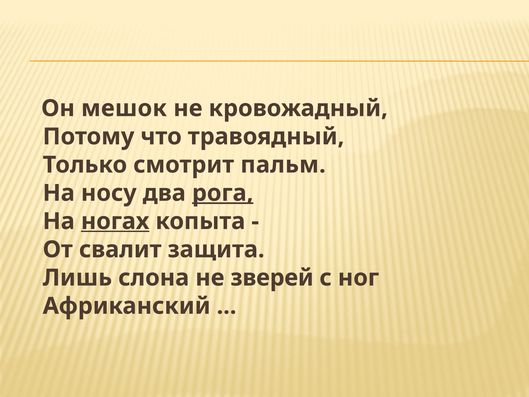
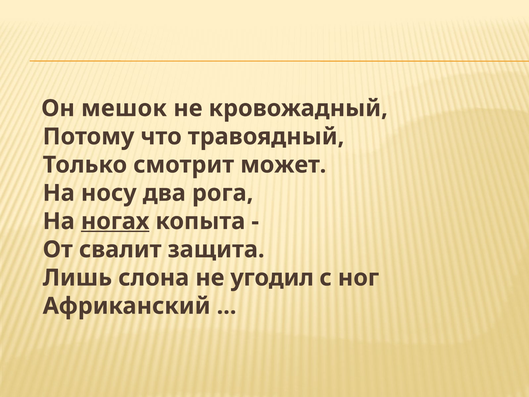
пальм: пальм -> может
рога underline: present -> none
зверей: зверей -> угодил
